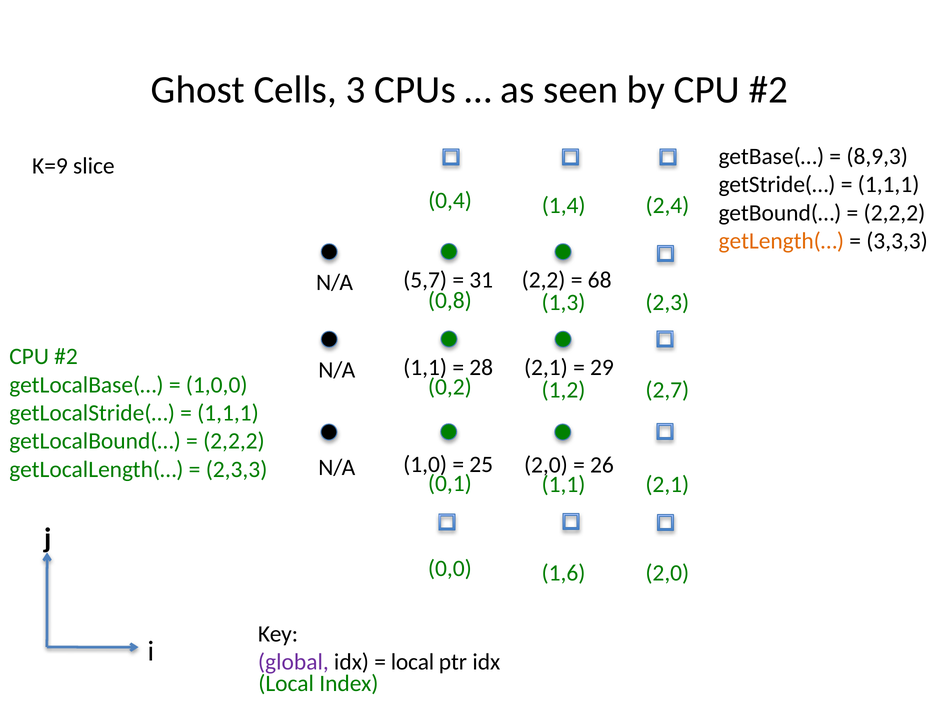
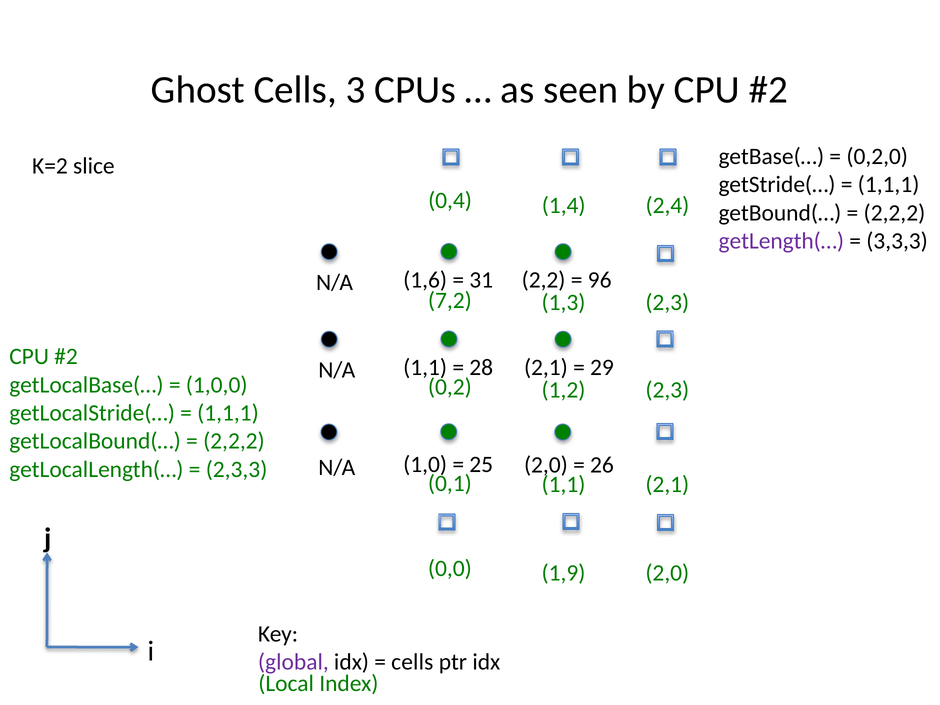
8,9,3: 8,9,3 -> 0,2,0
K=9: K=9 -> K=2
getLength(… colour: orange -> purple
5,7: 5,7 -> 1,6
68: 68 -> 96
0,8: 0,8 -> 7,2
2,7 at (667, 390): 2,7 -> 2,3
1,6: 1,6 -> 1,9
local at (412, 662): local -> cells
